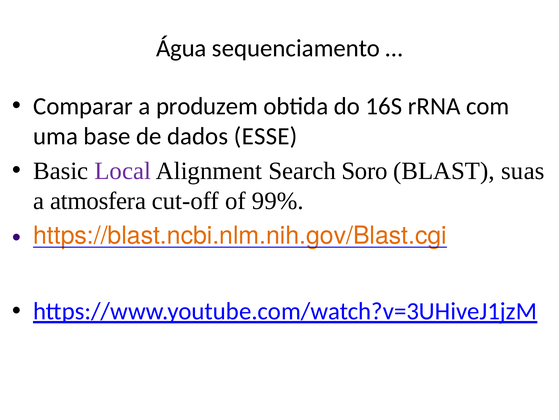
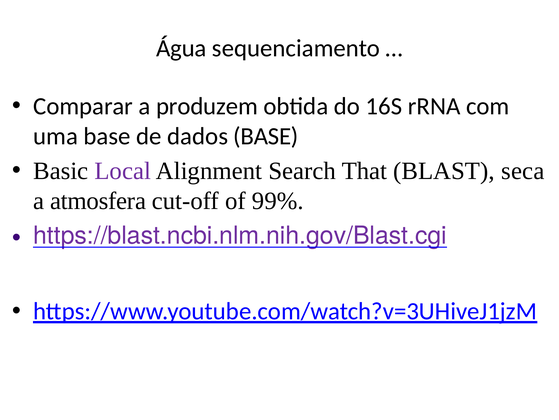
dados ESSE: ESSE -> BASE
Soro: Soro -> That
suas: suas -> seca
https://blast.ncbi.nlm.nih.gov/Blast.cgi colour: orange -> purple
